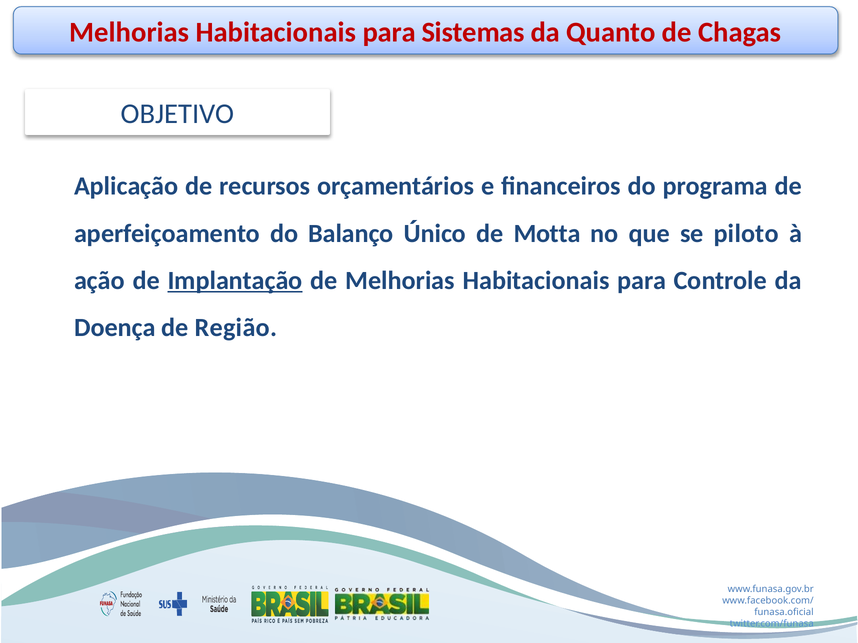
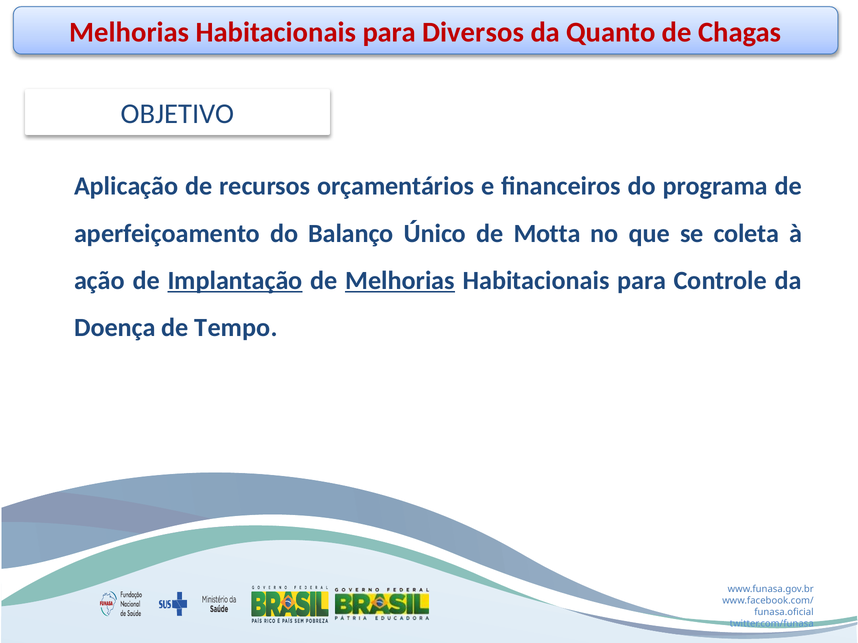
Sistemas: Sistemas -> Diversos
piloto: piloto -> coleta
Melhorias at (400, 281) underline: none -> present
Região: Região -> Tempo
